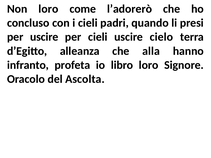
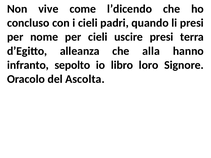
Non loro: loro -> vive
l’adorerò: l’adorerò -> l’dicendo
per uscire: uscire -> nome
uscire cielo: cielo -> presi
profeta: profeta -> sepolto
